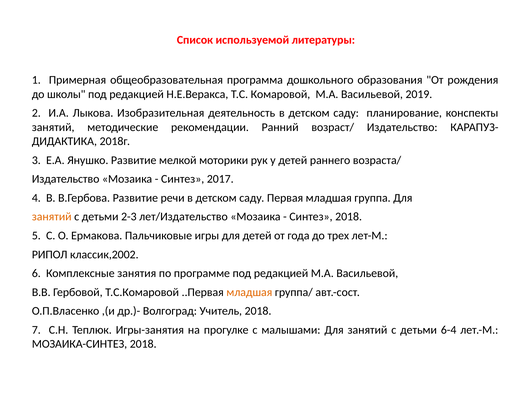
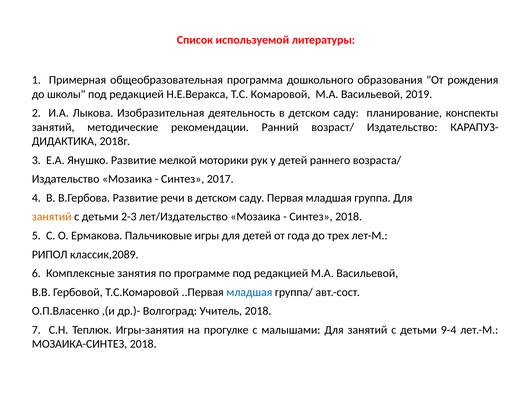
классик,2002: классик,2002 -> классик,2089
младшая at (249, 292) colour: orange -> blue
6-4: 6-4 -> 9-4
